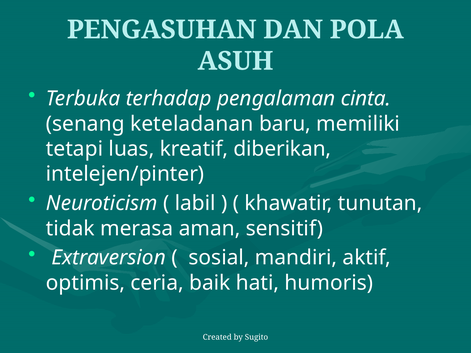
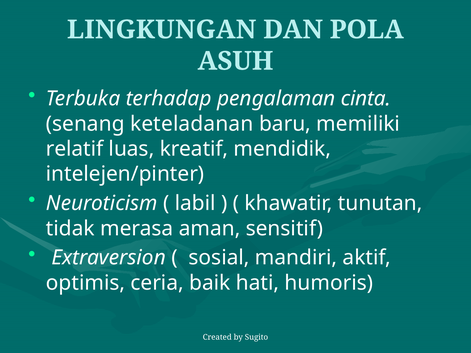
PENGASUHAN: PENGASUHAN -> LINGKUNGAN
tetapi: tetapi -> relatif
diberikan: diberikan -> mendidik
